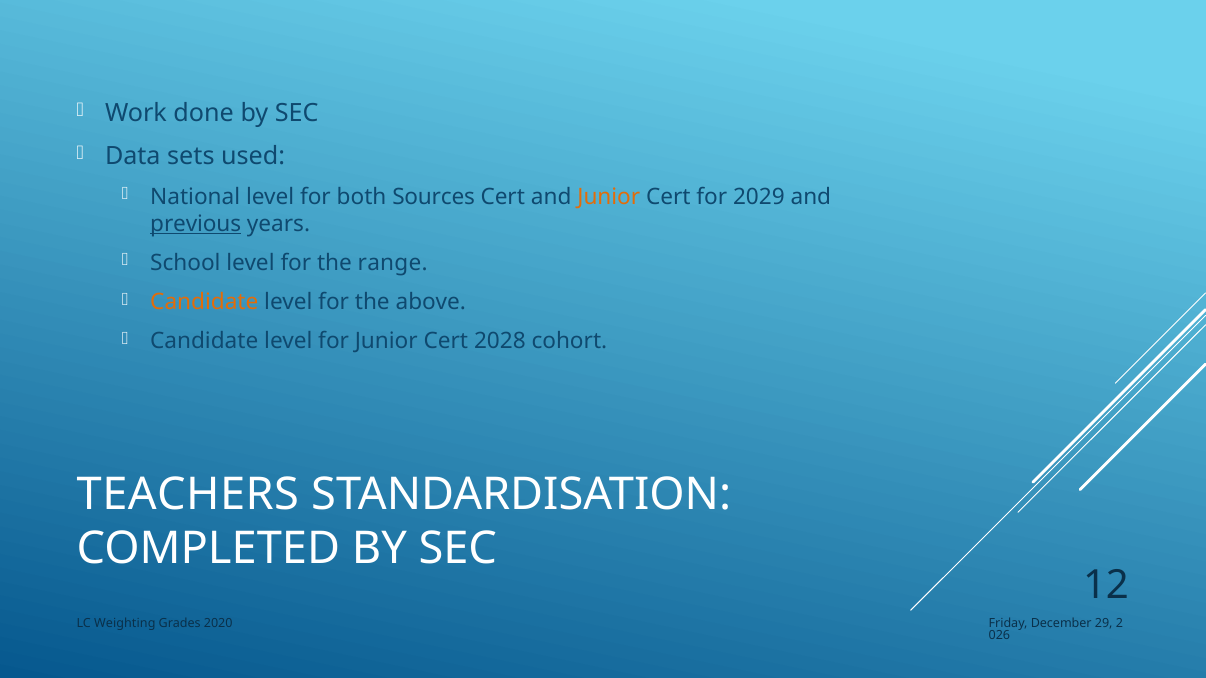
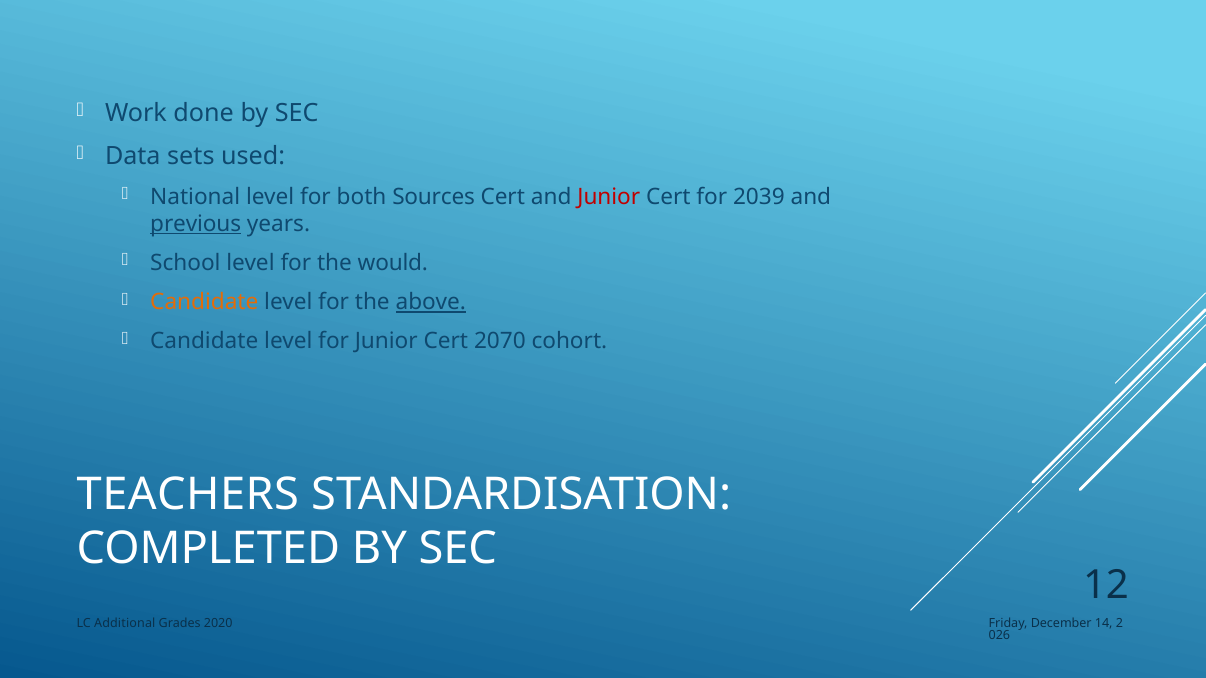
Junior at (609, 197) colour: orange -> red
2029: 2029 -> 2039
range: range -> would
above underline: none -> present
2028: 2028 -> 2070
Weighting: Weighting -> Additional
29: 29 -> 14
